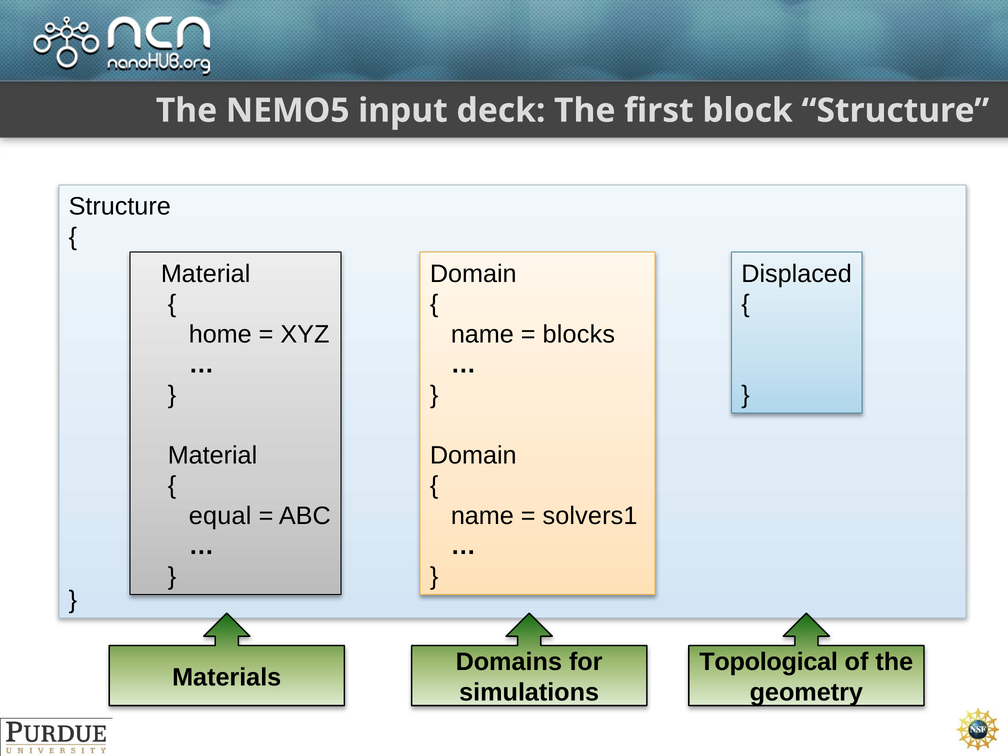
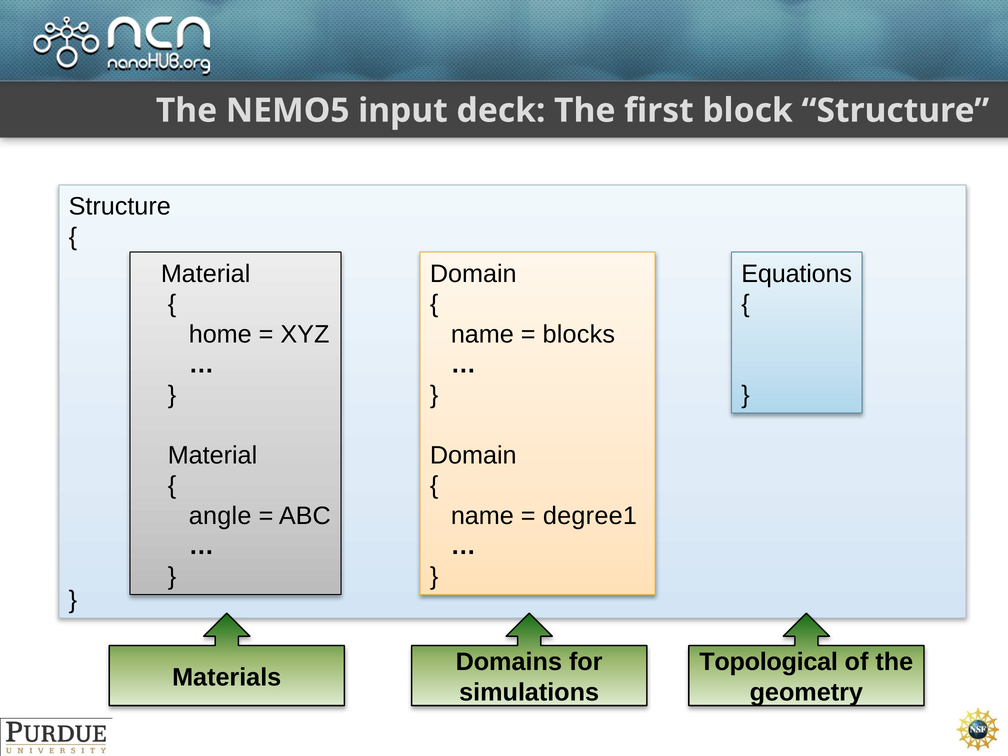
Displaced: Displaced -> Equations
equal: equal -> angle
solvers1: solvers1 -> degree1
